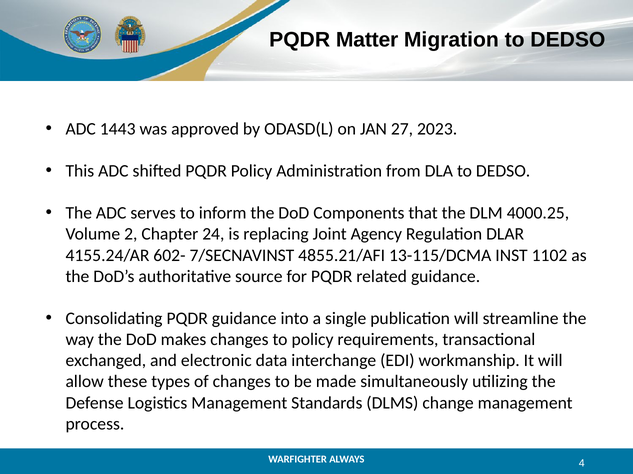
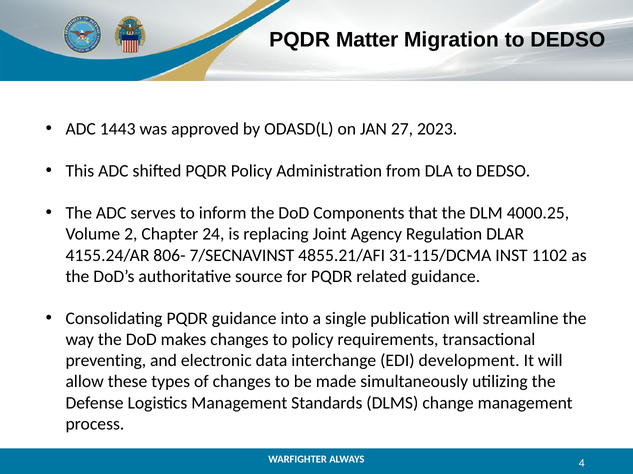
602-: 602- -> 806-
13-115/DCMA: 13-115/DCMA -> 31-115/DCMA
exchanged: exchanged -> preventing
workmanship: workmanship -> development
